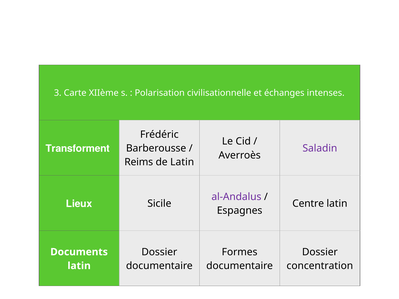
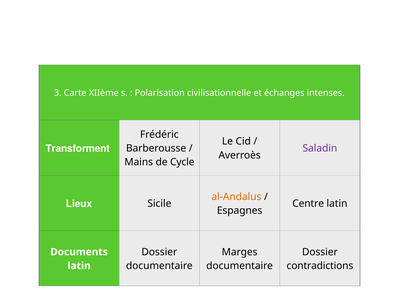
Reims: Reims -> Mains
de Latin: Latin -> Cycle
al-Andalus colour: purple -> orange
Formes: Formes -> Marges
concentration: concentration -> contradictions
